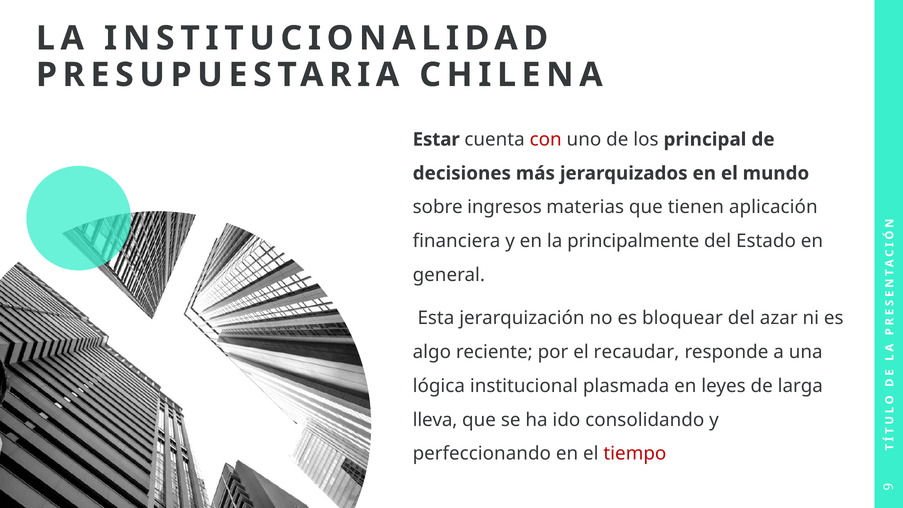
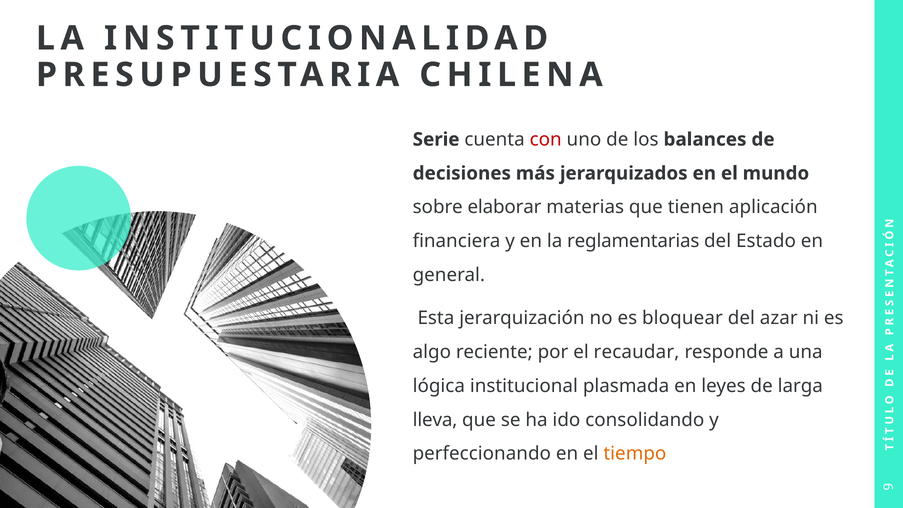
Estar: Estar -> Serie
principal: principal -> balances
ingresos: ingresos -> elaborar
principalmente: principalmente -> reglamentarias
tiempo colour: red -> orange
